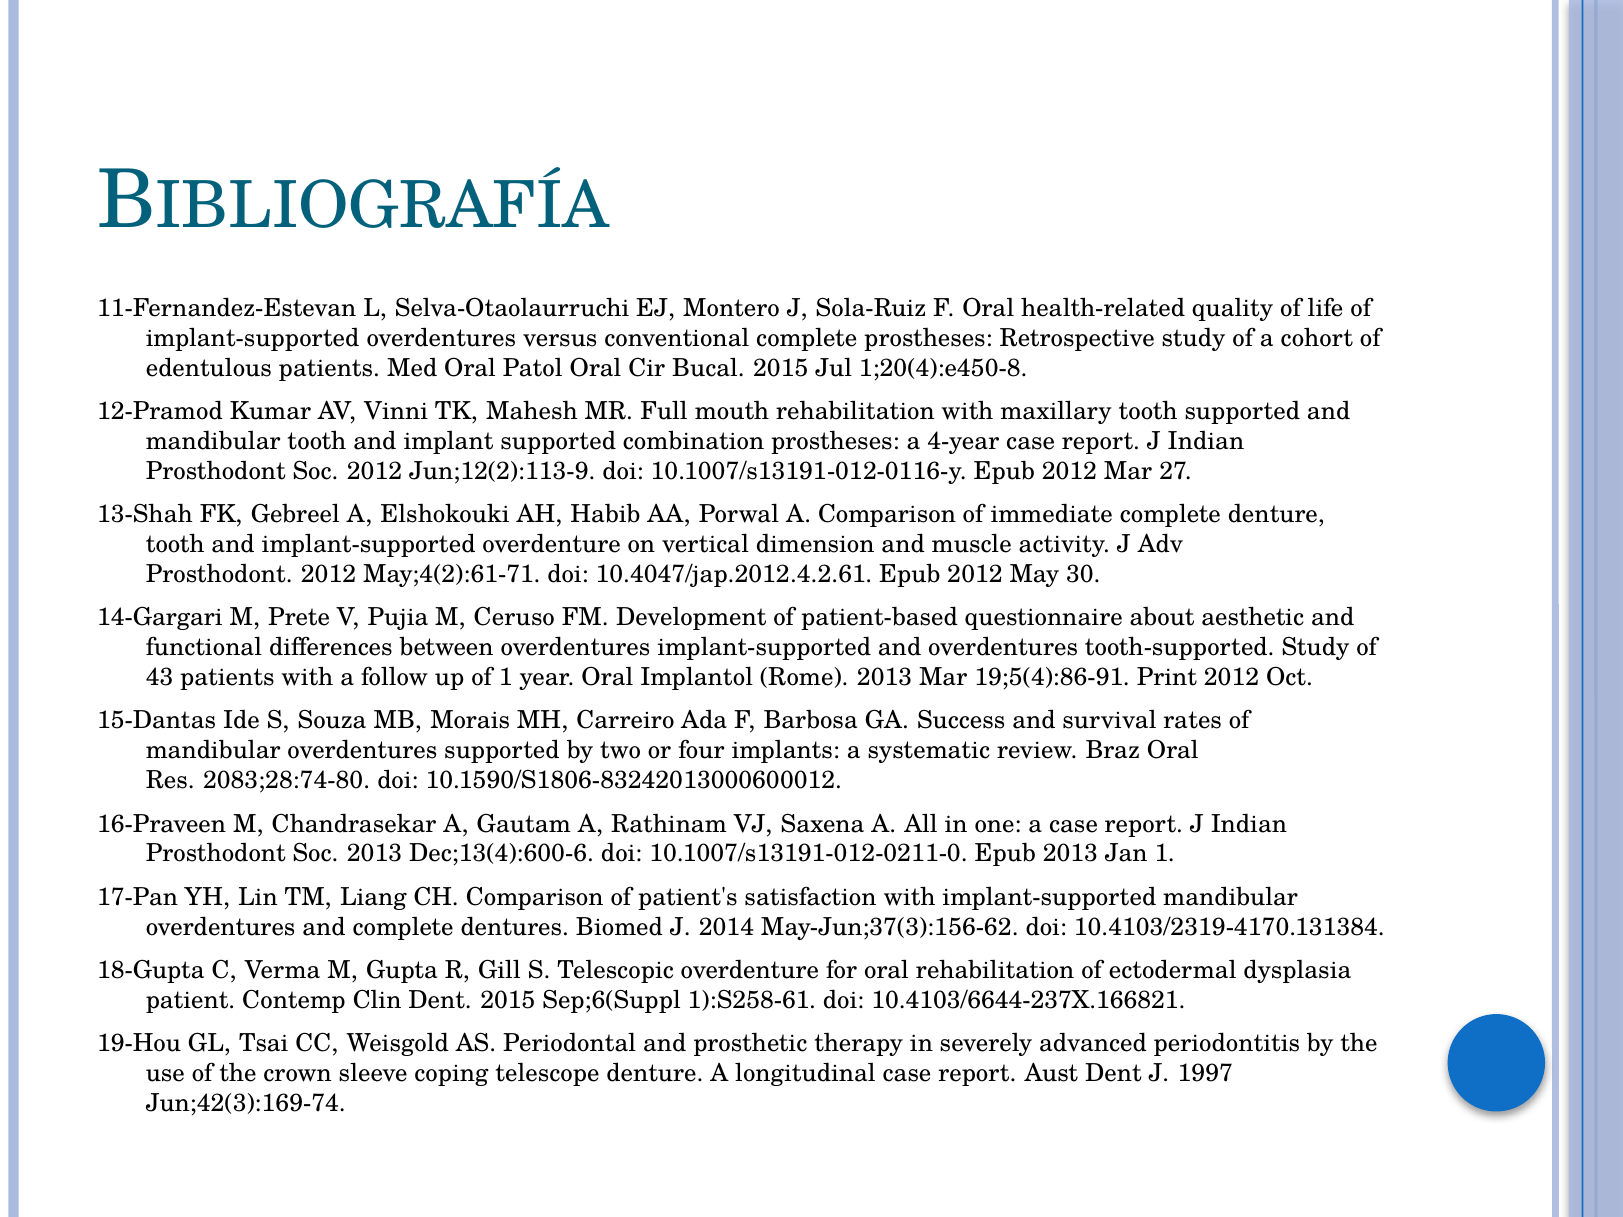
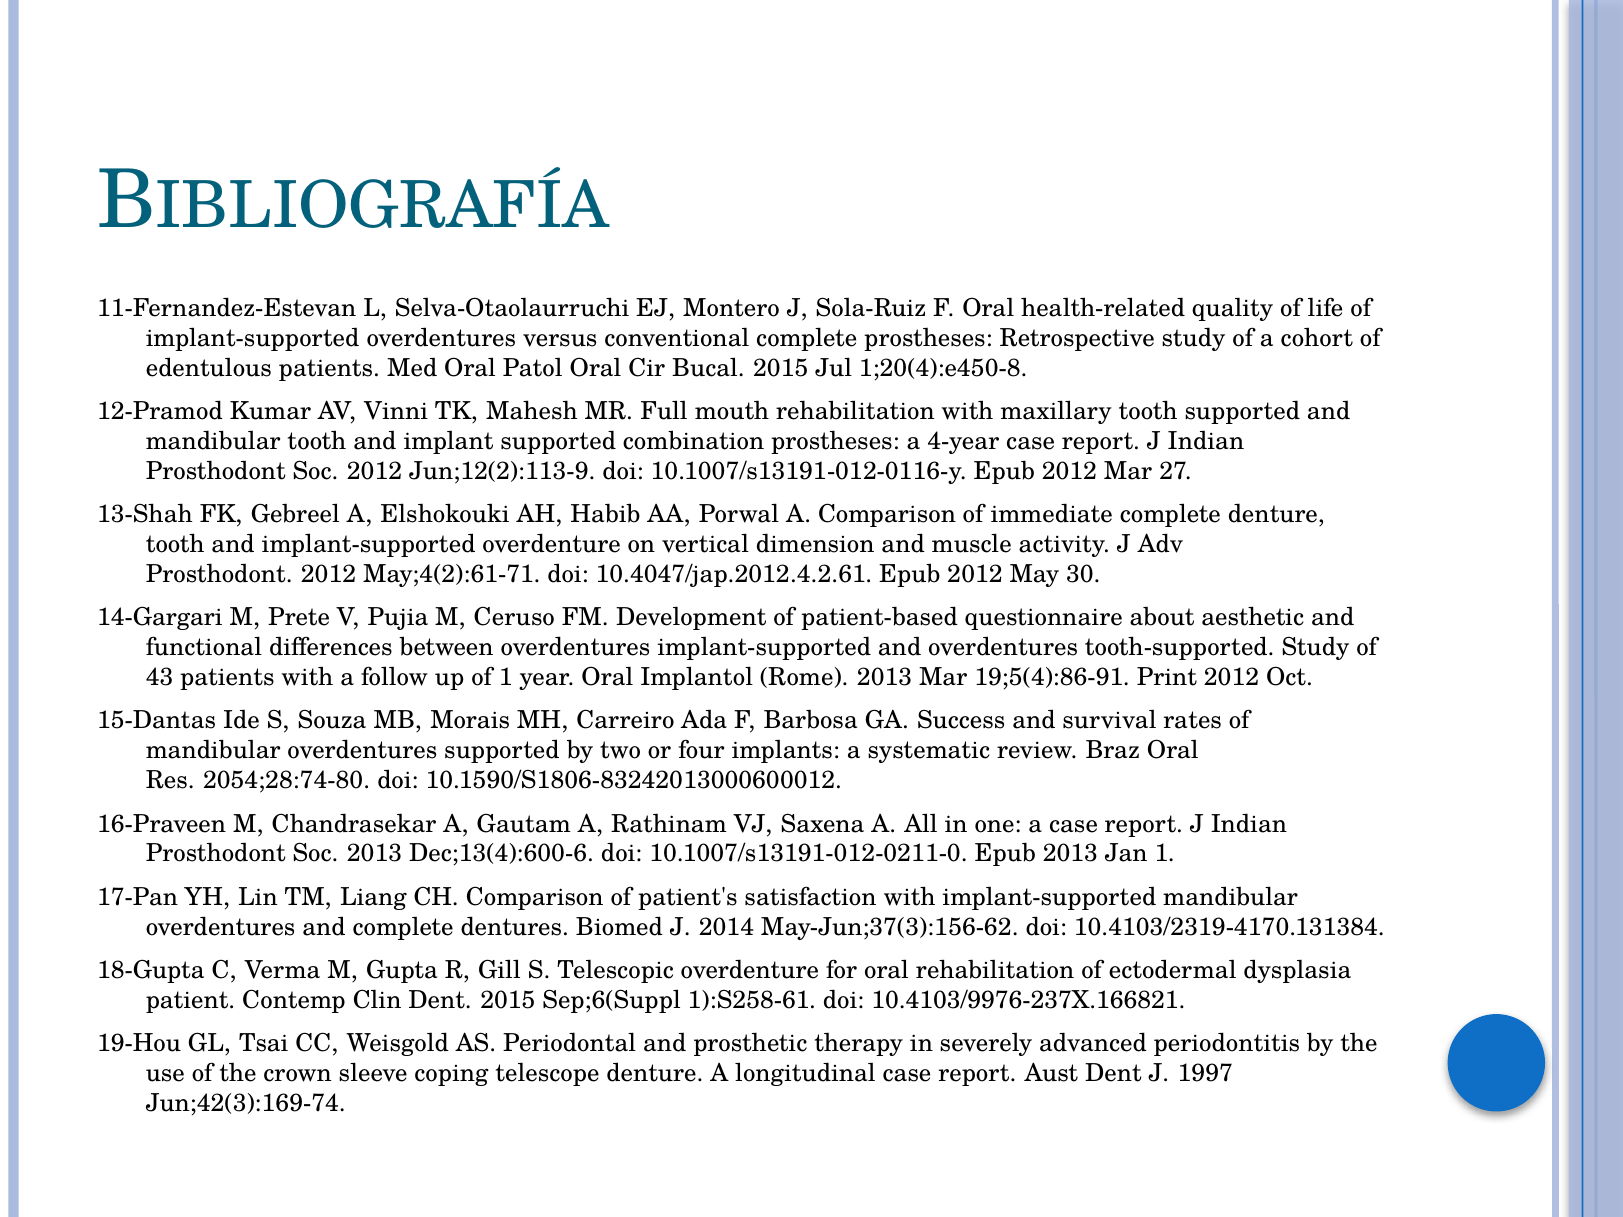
2083;28:74-80: 2083;28:74-80 -> 2054;28:74-80
10.4103/6644-237X.166821: 10.4103/6644-237X.166821 -> 10.4103/9976-237X.166821
